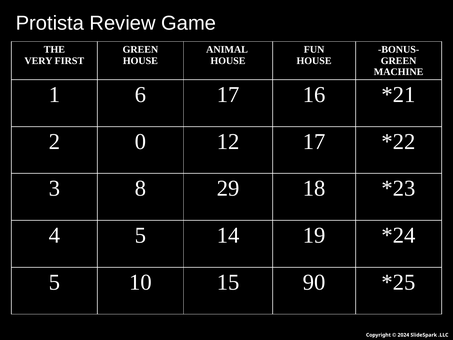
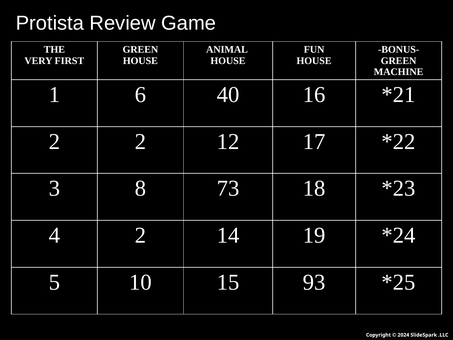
6 17: 17 -> 40
2 0: 0 -> 2
29: 29 -> 73
4 5: 5 -> 2
90: 90 -> 93
